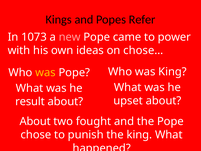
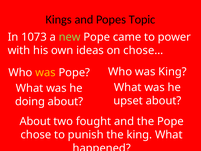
Refer: Refer -> Topic
new colour: pink -> light green
result: result -> doing
